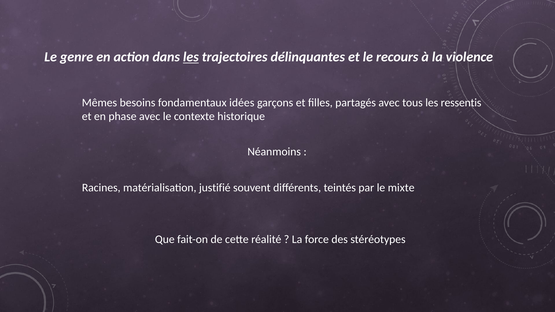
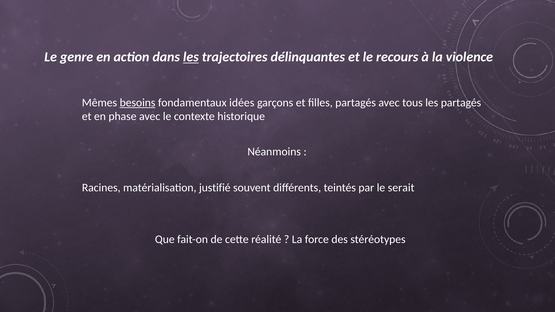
besoins underline: none -> present
les ressentis: ressentis -> partagés
mixte: mixte -> serait
